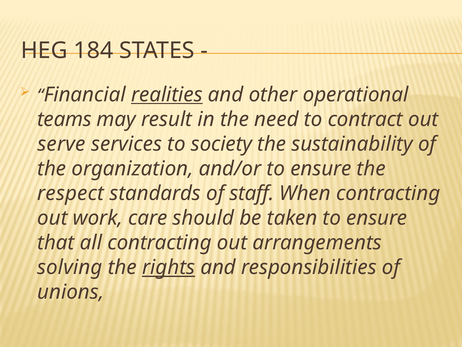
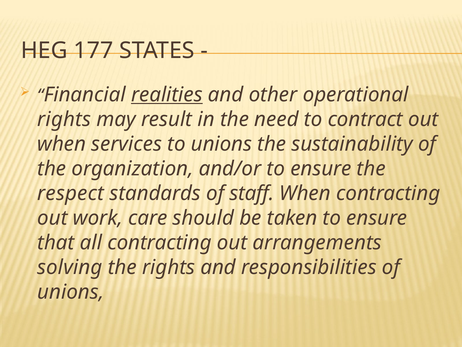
184: 184 -> 177
teams at (64, 119): teams -> rights
serve at (61, 144): serve -> when
to society: society -> unions
rights at (169, 267) underline: present -> none
